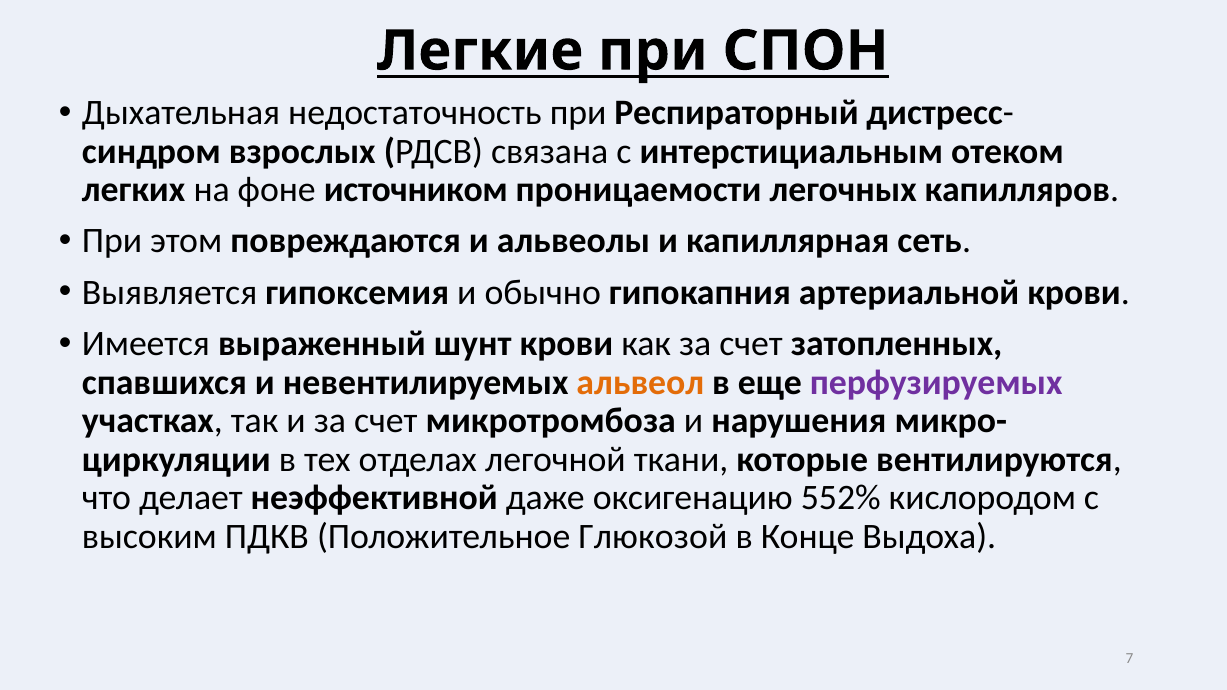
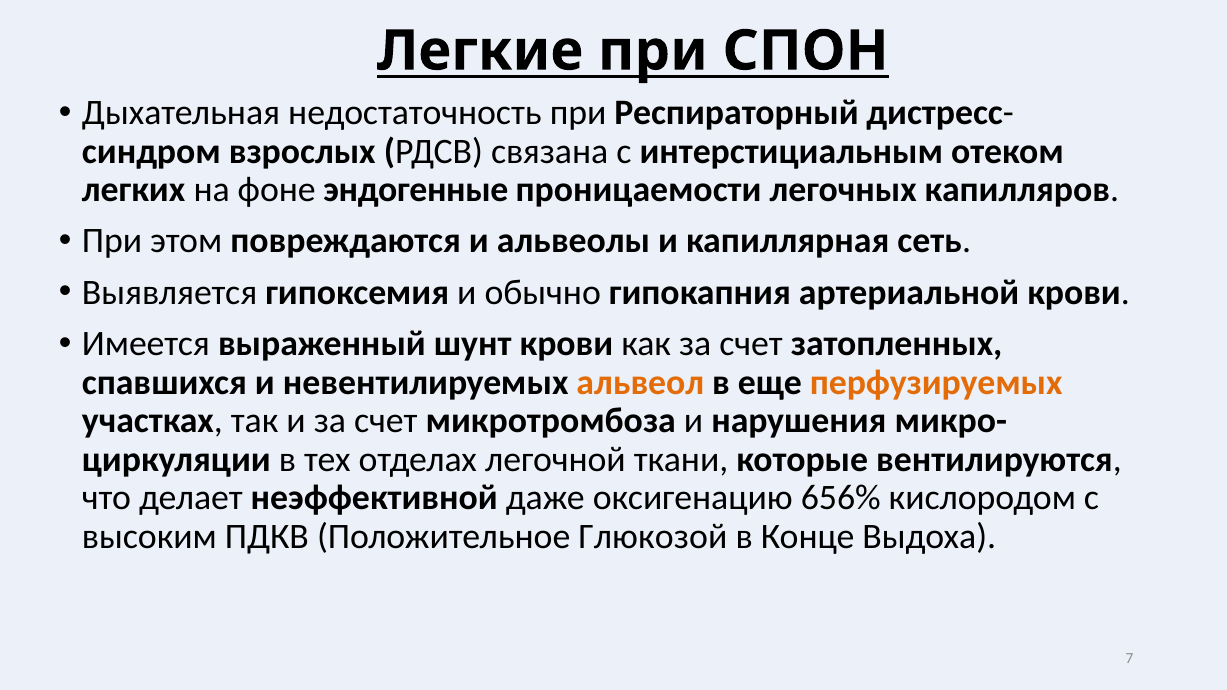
источником: источником -> эндогенные
перфузируемых colour: purple -> orange
552%: 552% -> 656%
